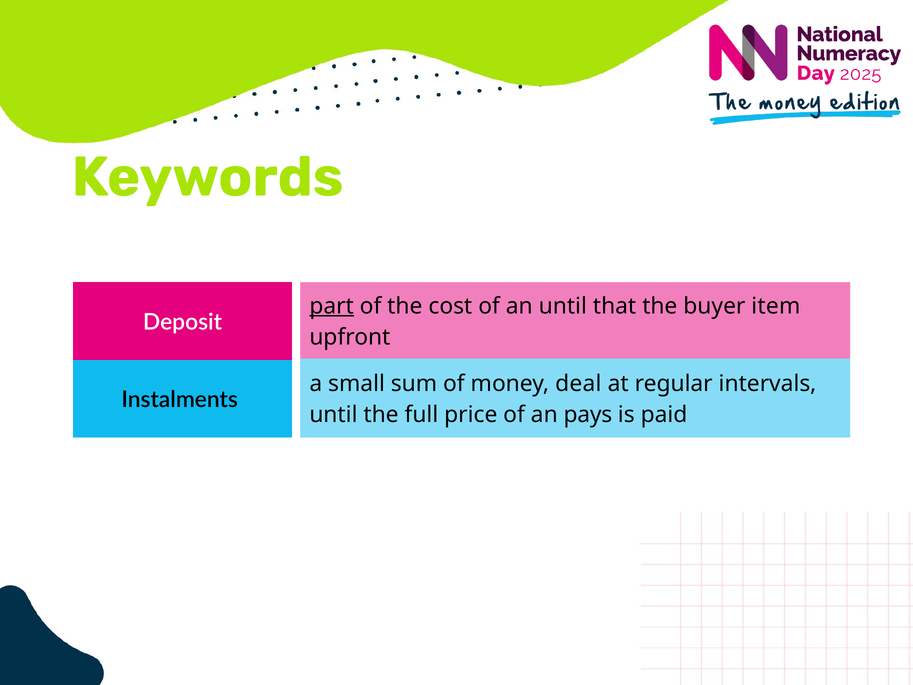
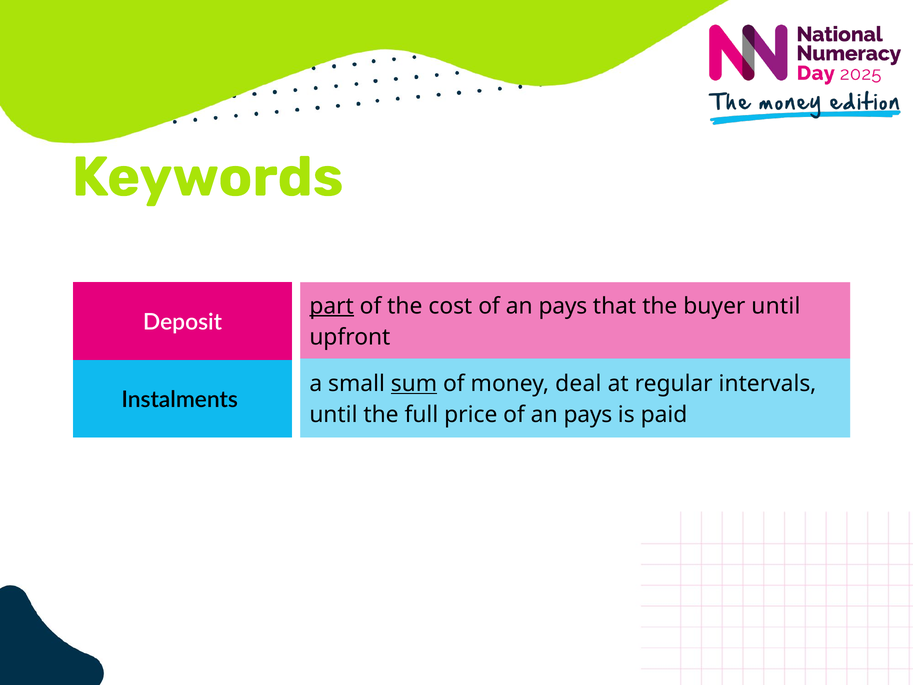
cost of an until: until -> pays
buyer item: item -> until
sum underline: none -> present
